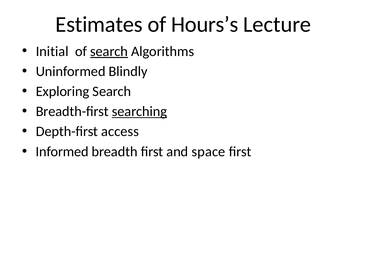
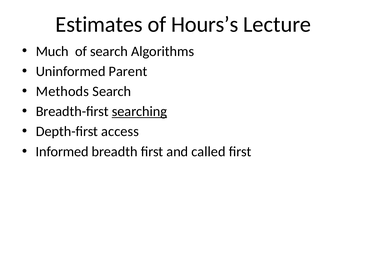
Initial: Initial -> Much
search at (109, 51) underline: present -> none
Blindly: Blindly -> Parent
Exploring: Exploring -> Methods
space: space -> called
